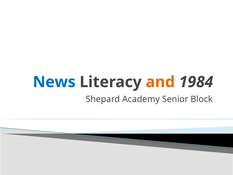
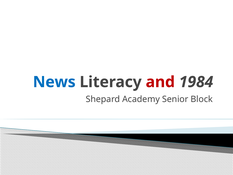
and colour: orange -> red
